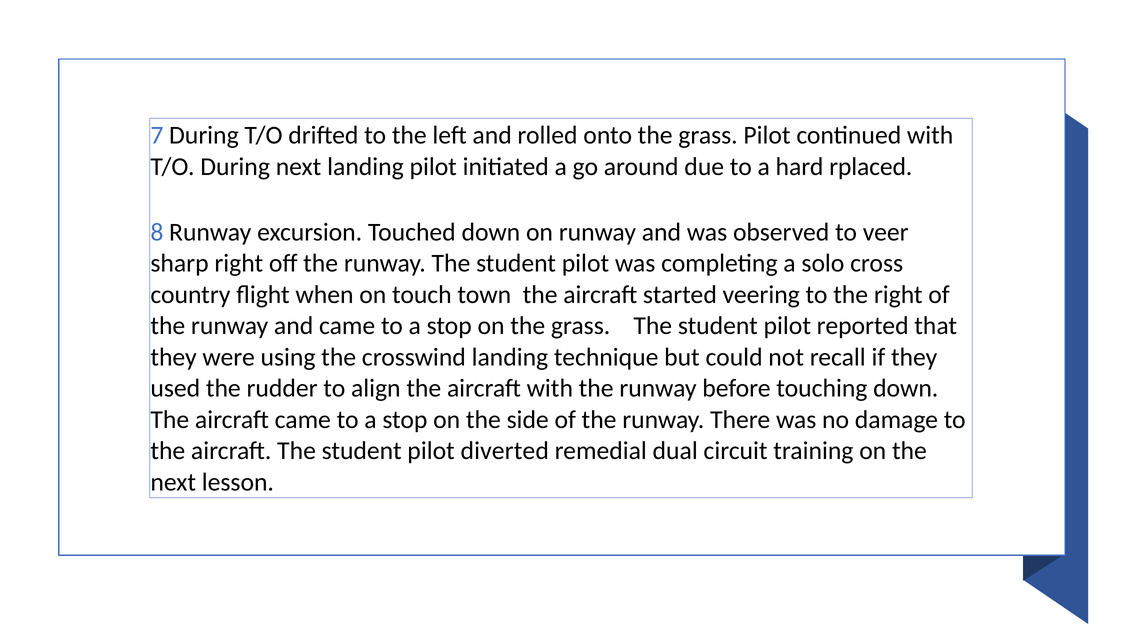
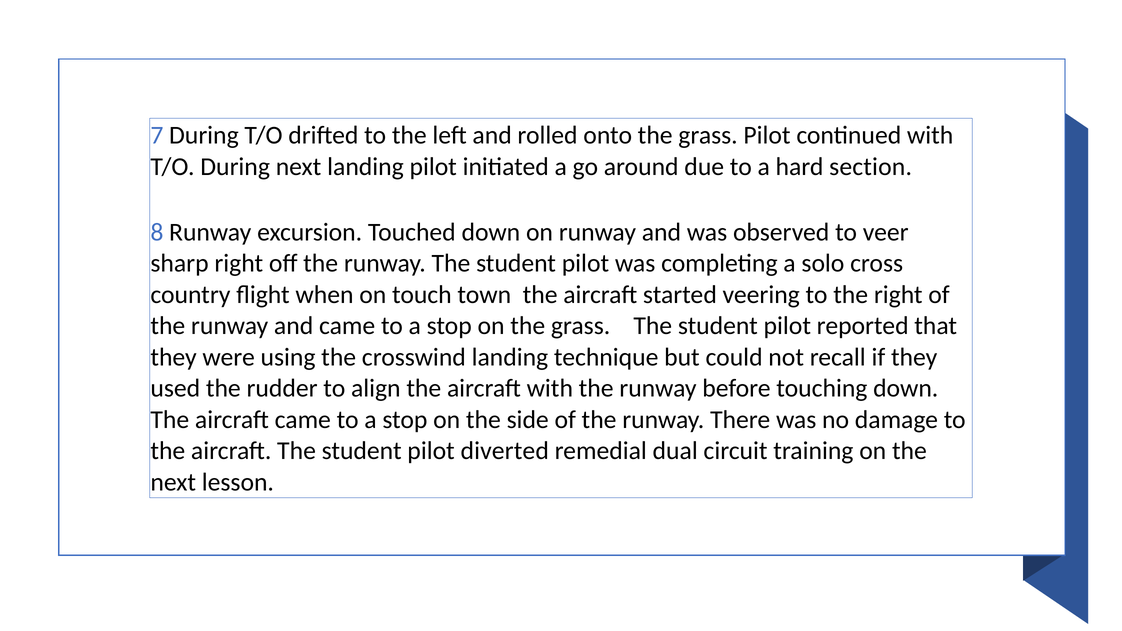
rplaced: rplaced -> section
